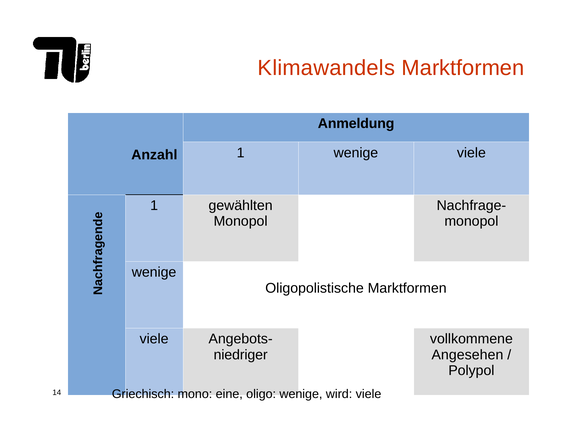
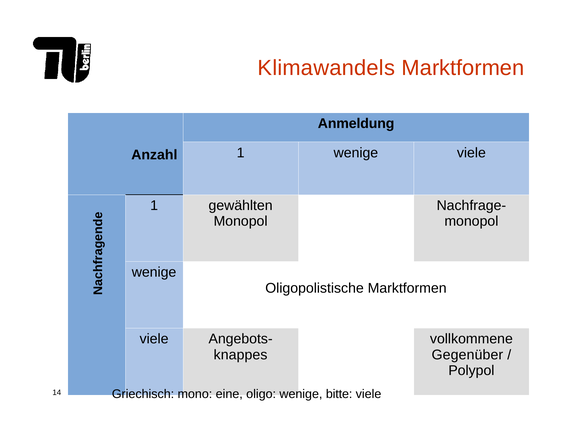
niedriger: niedriger -> knappes
Angesehen: Angesehen -> Gegenüber
wird: wird -> bitte
